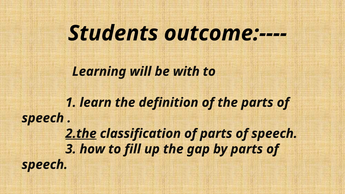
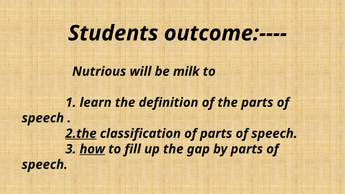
Learning: Learning -> Nutrious
with: with -> milk
how underline: none -> present
